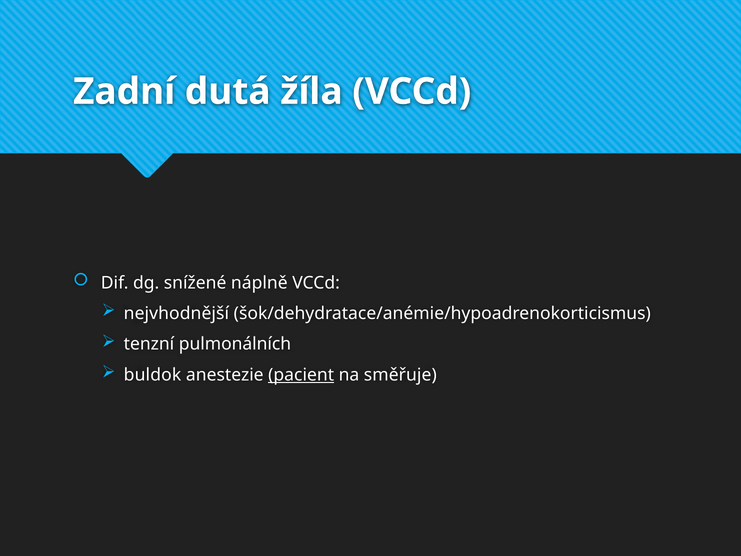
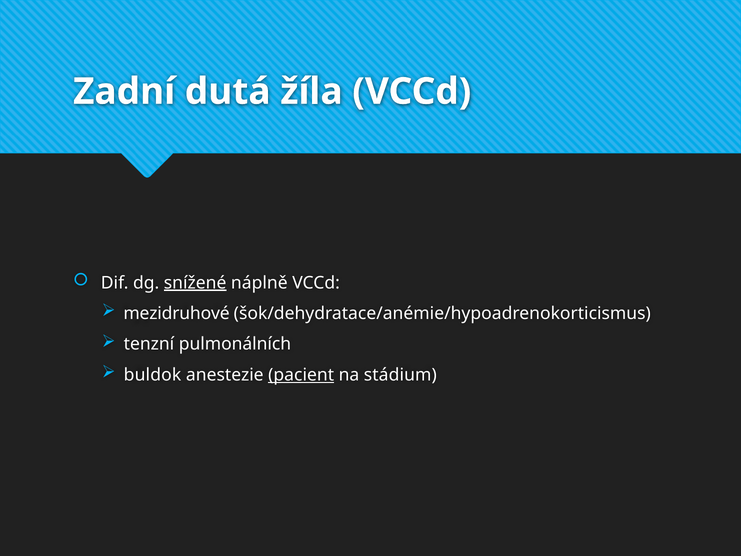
snížené underline: none -> present
nejvhodnější: nejvhodnější -> mezidruhové
směřuje: směřuje -> stádium
